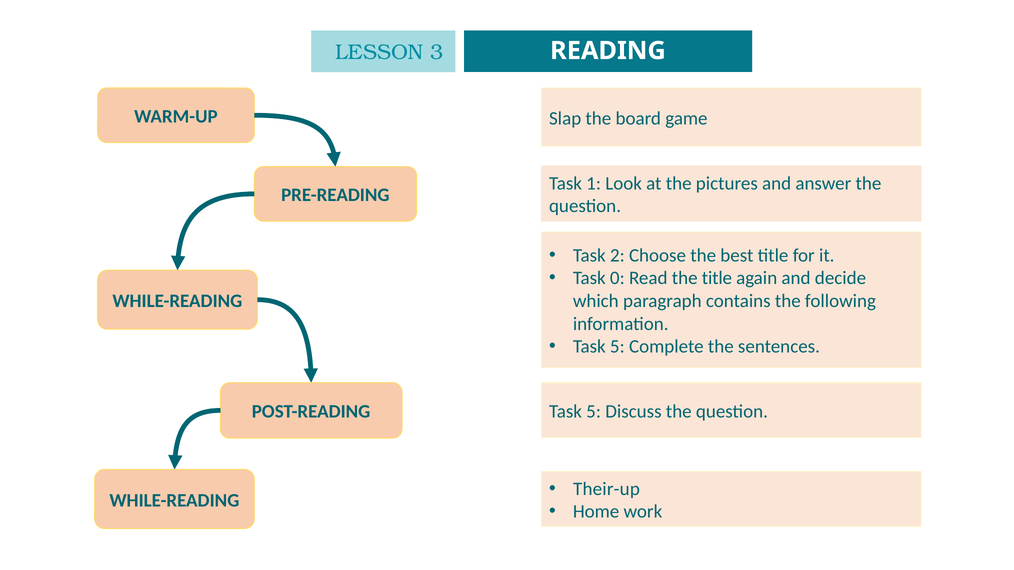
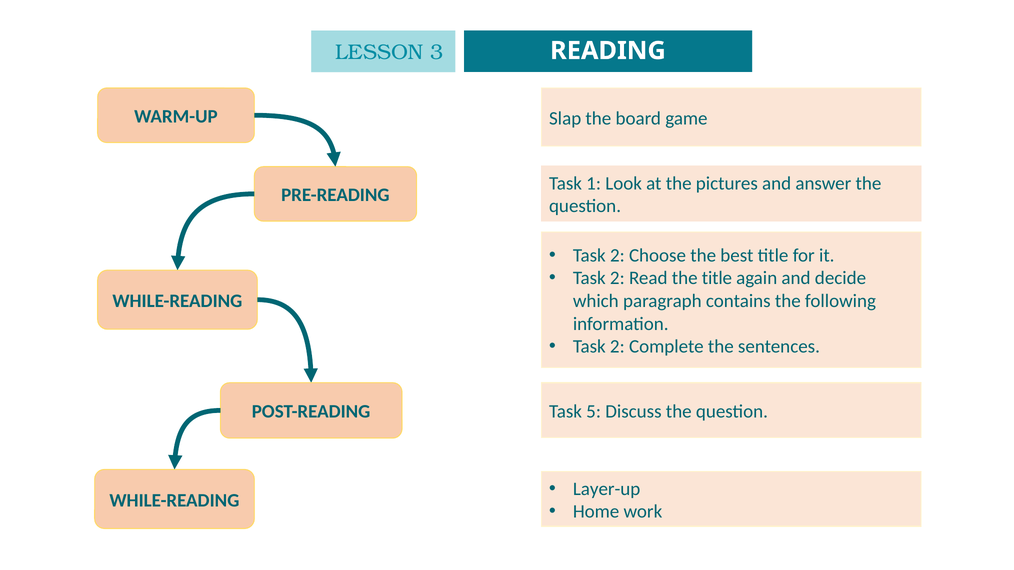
0 at (617, 278): 0 -> 2
5 at (617, 347): 5 -> 2
Their-up: Their-up -> Layer-up
